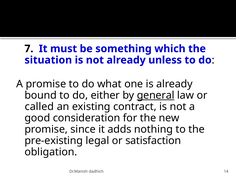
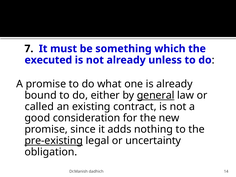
situation: situation -> executed
pre-existing underline: none -> present
satisfaction: satisfaction -> uncertainty
